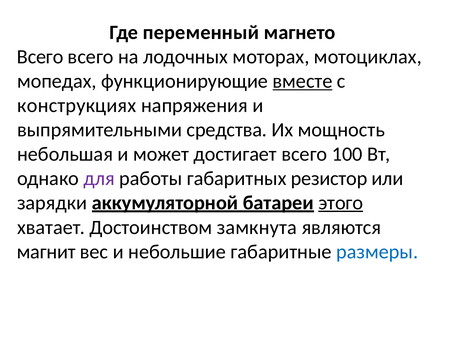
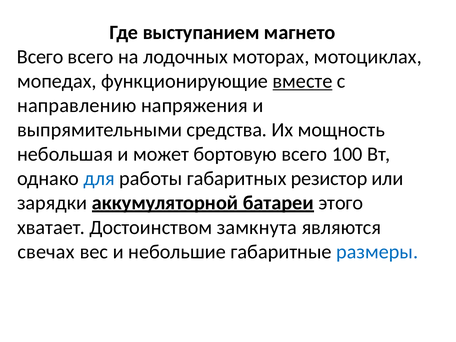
переменный: переменный -> выступанием
конструкциях: конструкциях -> направлению
достигает: достигает -> бортовую
для colour: purple -> blue
этого underline: present -> none
магнит: магнит -> свечах
